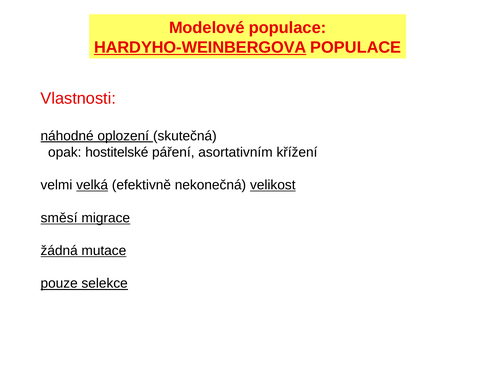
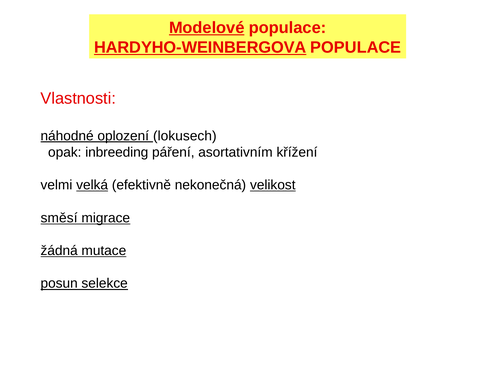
Modelové underline: none -> present
skutečná: skutečná -> lokusech
hostitelské: hostitelské -> inbreeding
pouze: pouze -> posun
